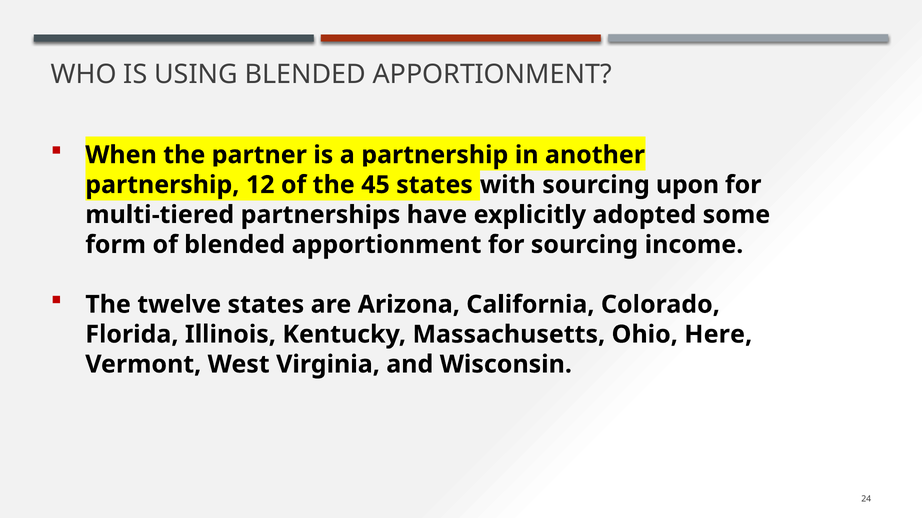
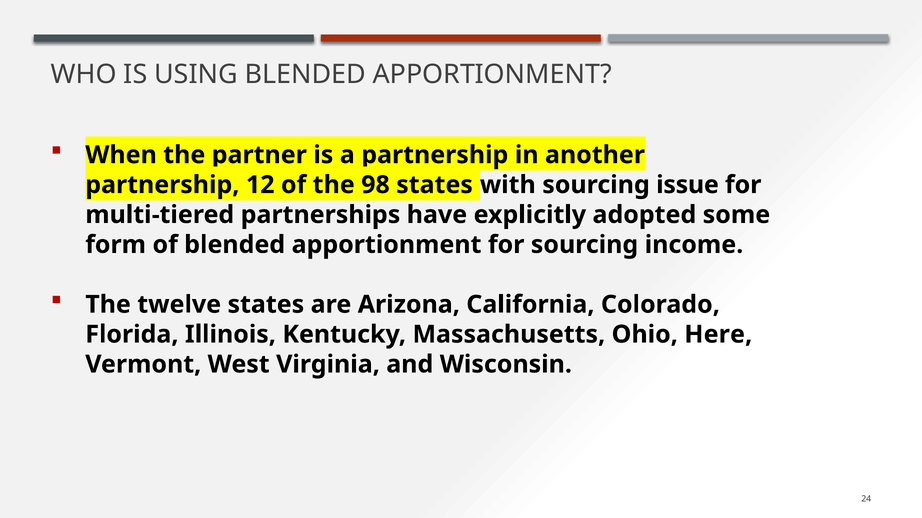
45: 45 -> 98
upon: upon -> issue
